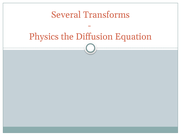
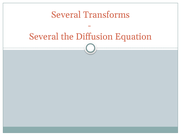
Physics at (44, 37): Physics -> Several
